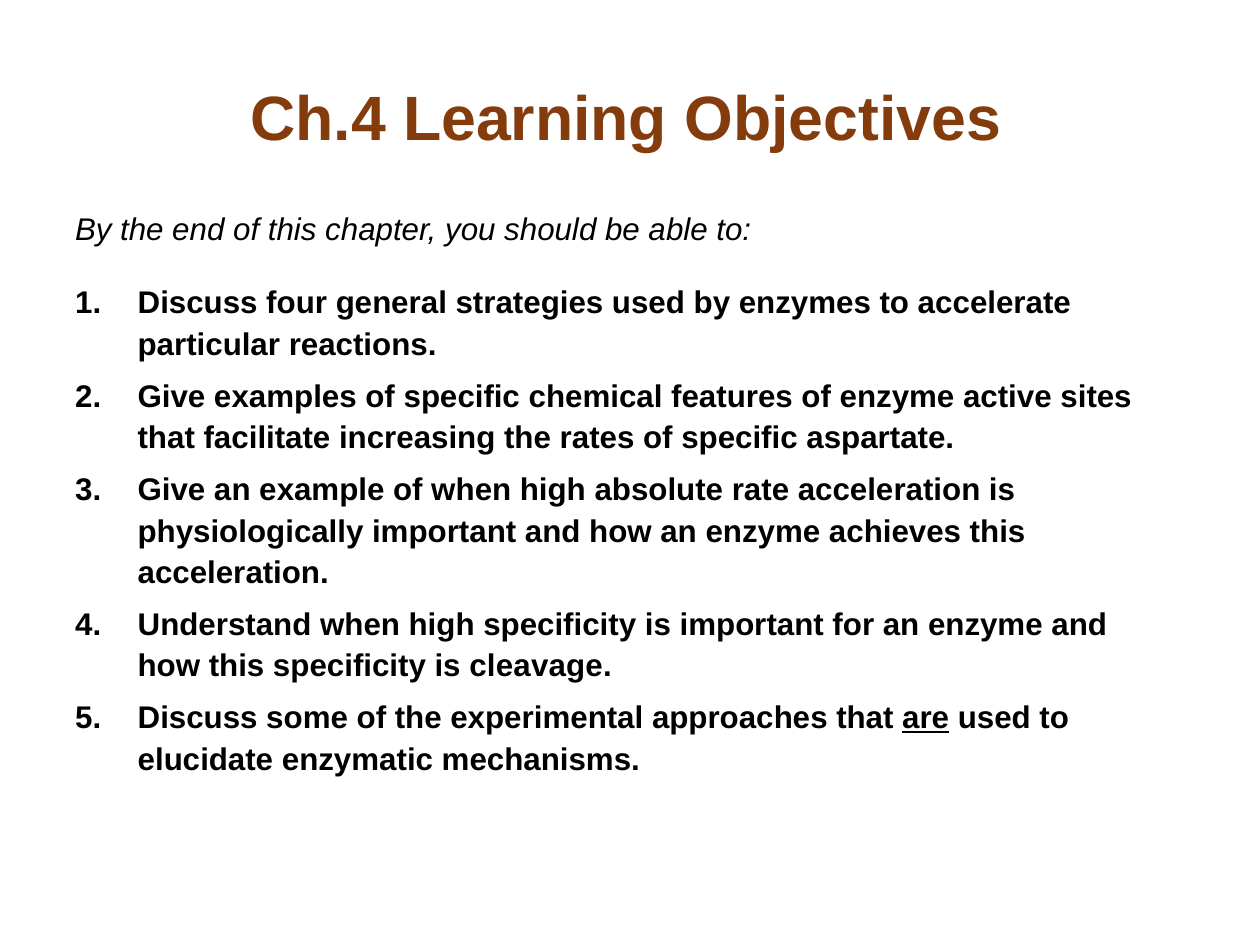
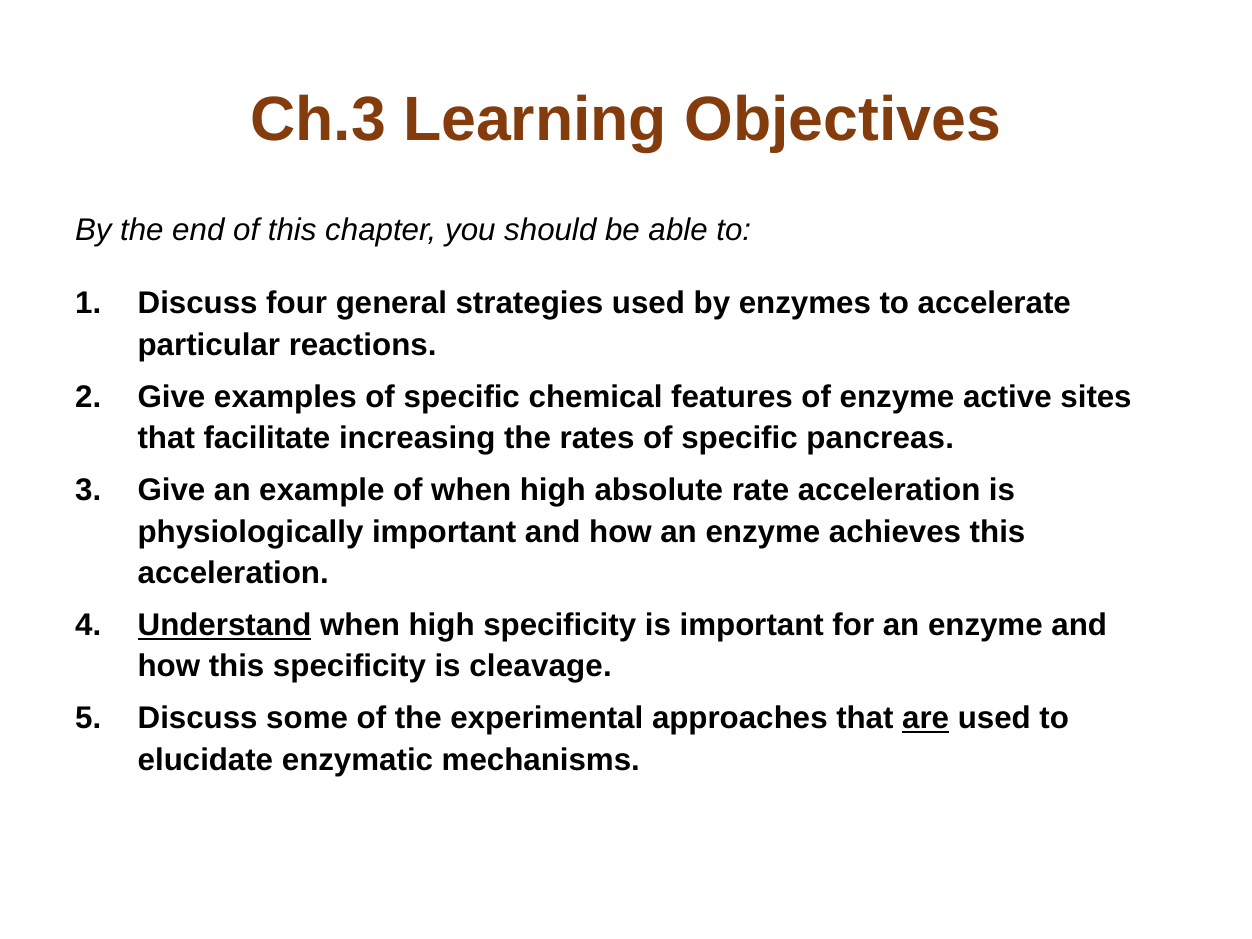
Ch.4: Ch.4 -> Ch.3
aspartate: aspartate -> pancreas
Understand underline: none -> present
